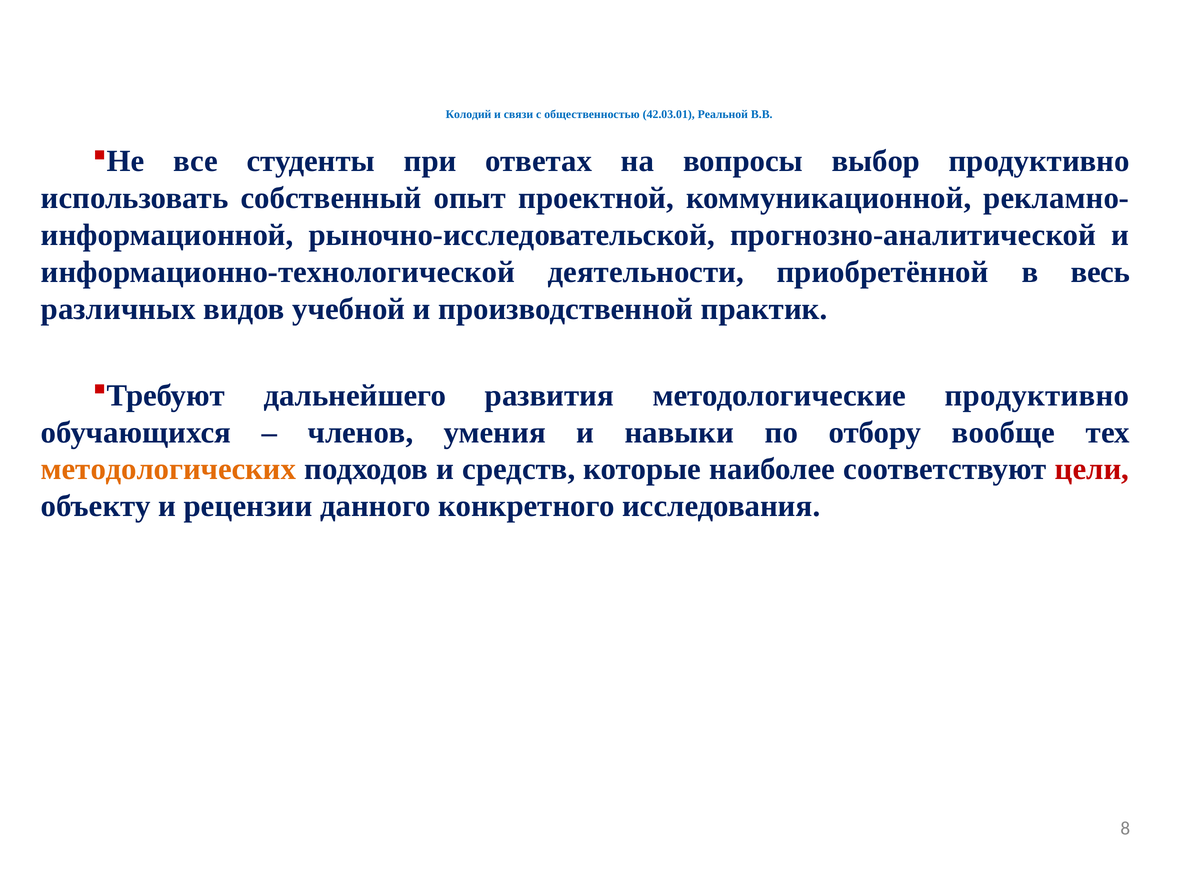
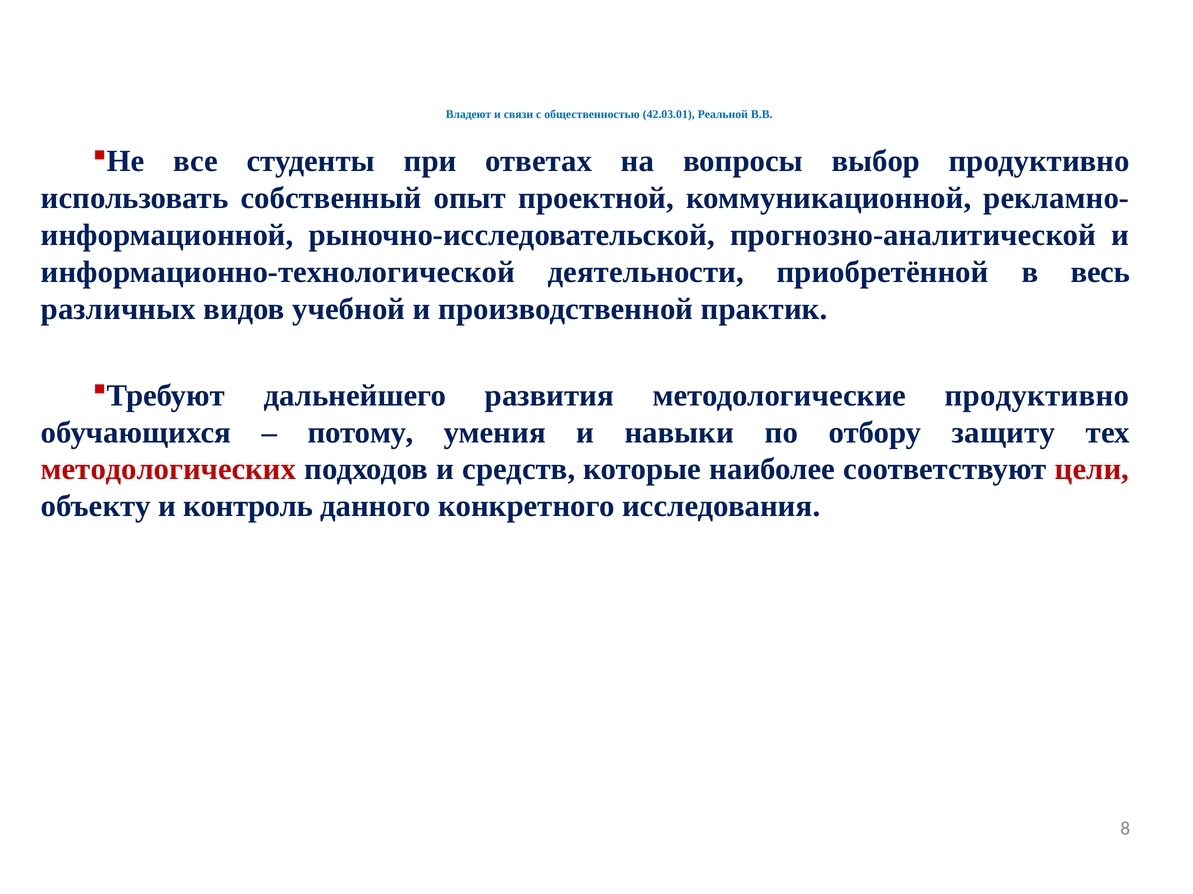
Колодий: Колодий -> Владеют
членов: членов -> потому
вообще: вообще -> защиту
методологических colour: orange -> red
рецензии: рецензии -> контроль
